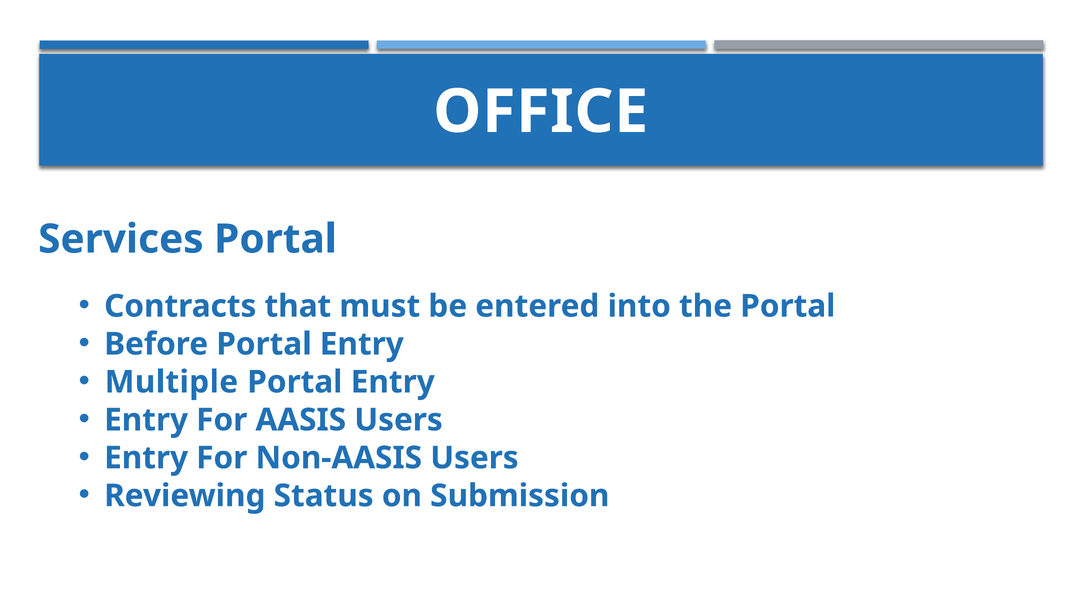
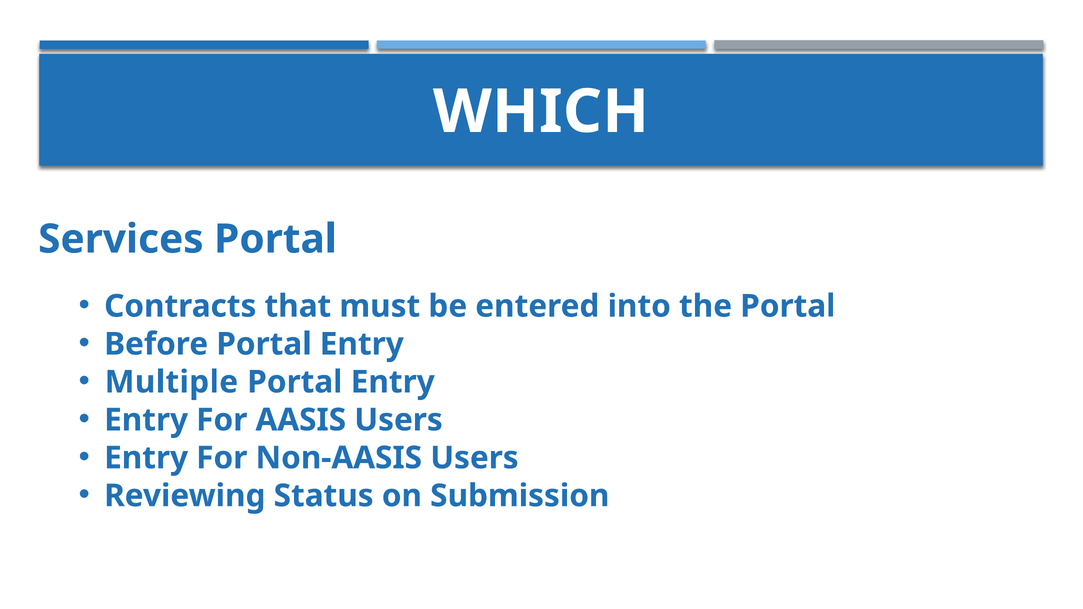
OFFICE: OFFICE -> WHICH
